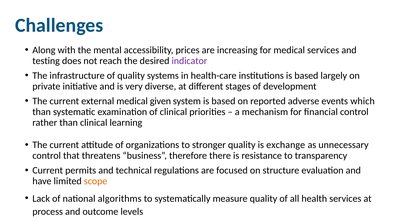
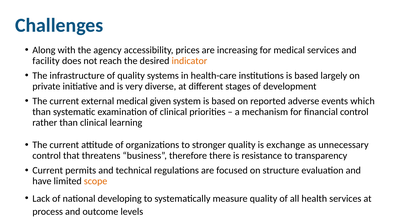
mental: mental -> agency
testing: testing -> facility
indicator colour: purple -> orange
algorithms: algorithms -> developing
